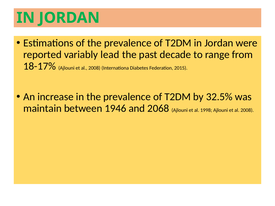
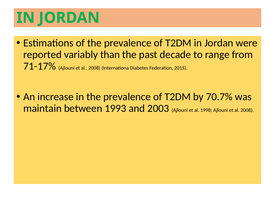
lead: lead -> than
18-17%: 18-17% -> 71-17%
32.5%: 32.5% -> 70.7%
1946: 1946 -> 1993
2068: 2068 -> 2003
